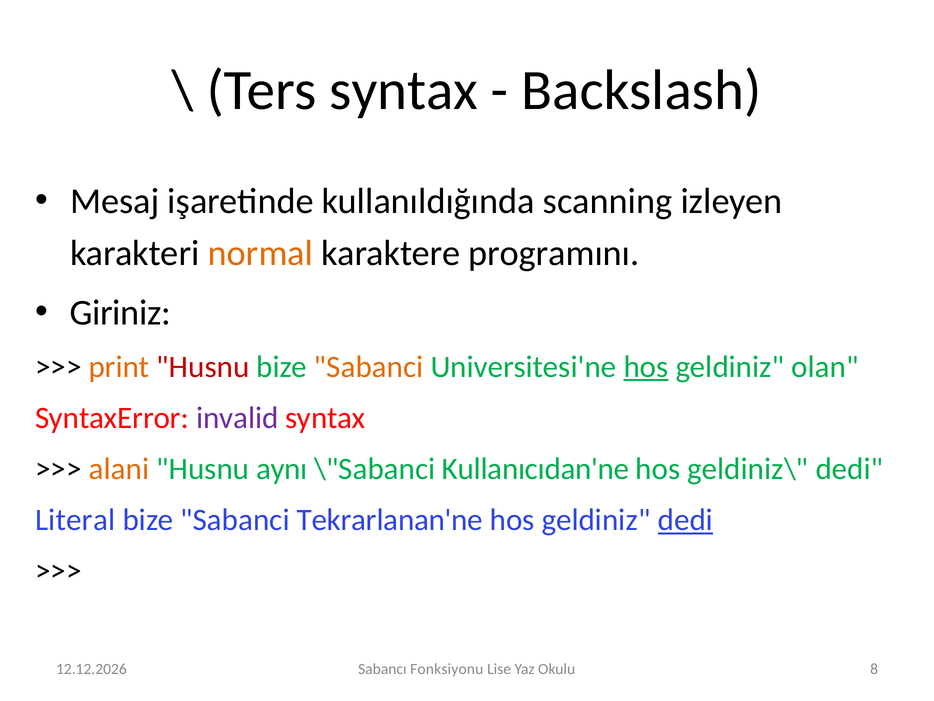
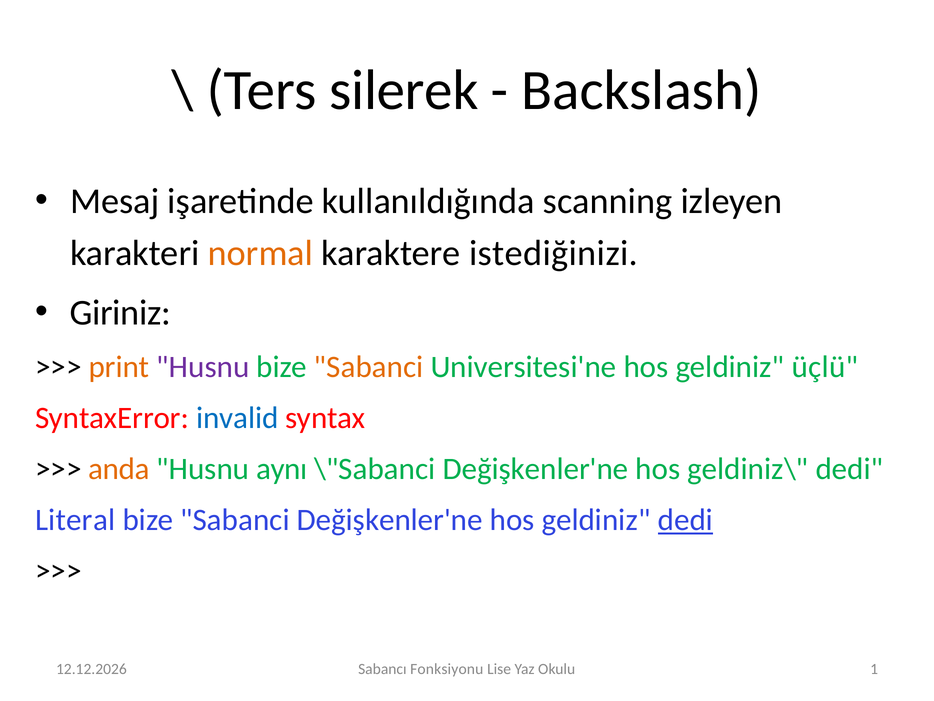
Ters syntax: syntax -> silerek
programını: programını -> istediğinizi
Husnu at (203, 366) colour: red -> purple
hos at (646, 366) underline: present -> none
olan: olan -> üçlü
invalid colour: purple -> blue
alani: alani -> anda
\"Sabanci Kullanıcıdan'ne: Kullanıcıdan'ne -> Değişkenler'ne
Sabanci Tekrarlanan'ne: Tekrarlanan'ne -> Değişkenler'ne
8: 8 -> 1
